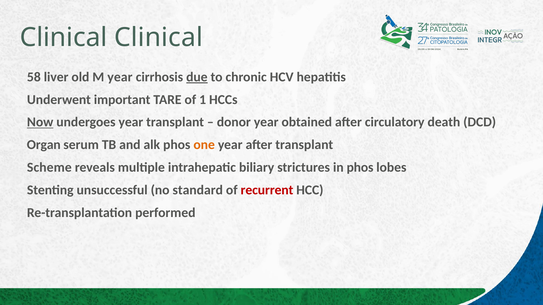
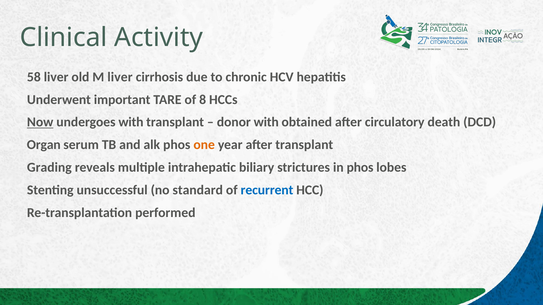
Clinical Clinical: Clinical -> Activity
M year: year -> liver
due underline: present -> none
1: 1 -> 8
undergoes year: year -> with
donor year: year -> with
Scheme: Scheme -> Grading
recurrent colour: red -> blue
